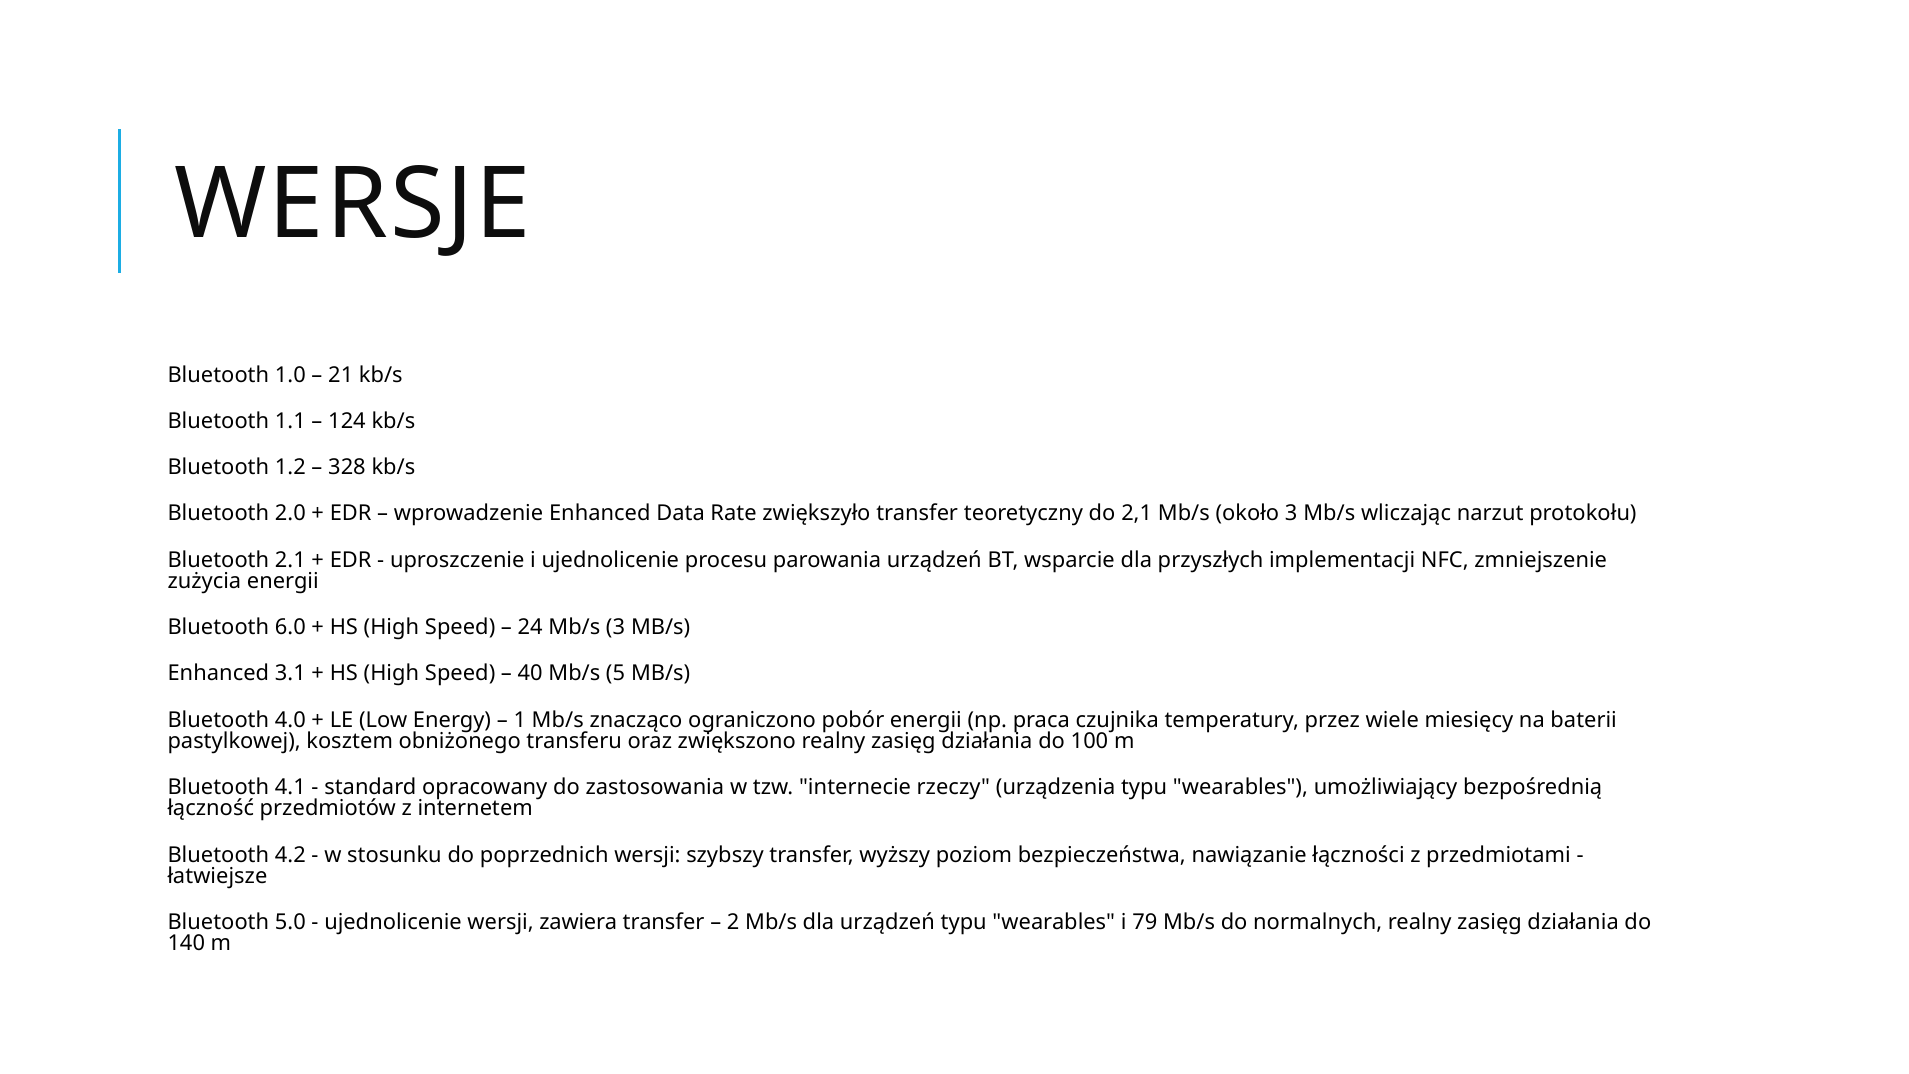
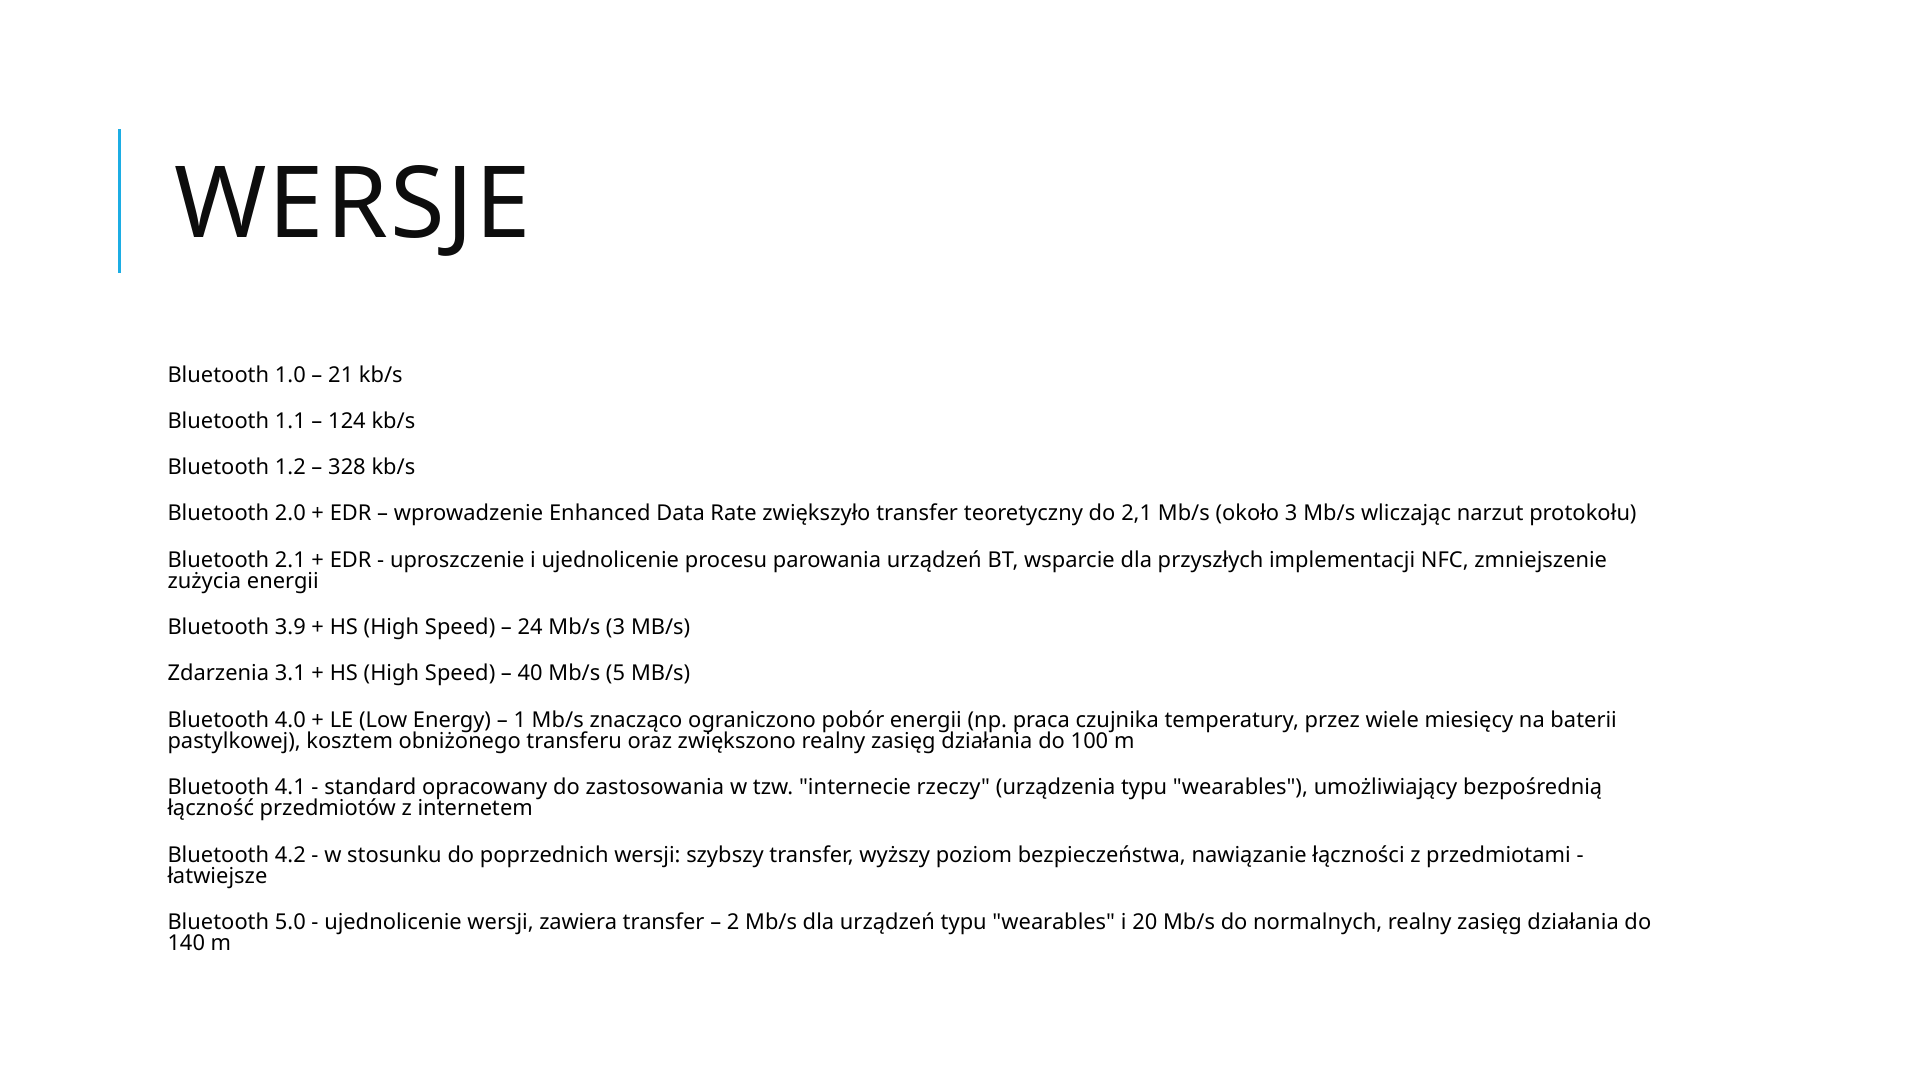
6.0: 6.0 -> 3.9
Enhanced at (218, 673): Enhanced -> Zdarzenia
79: 79 -> 20
